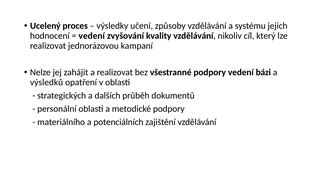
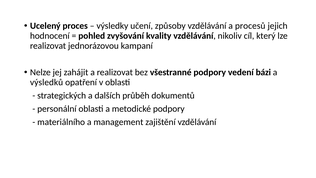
systému: systému -> procesů
vedení at (92, 36): vedení -> pohled
potenciálních: potenciálních -> management
